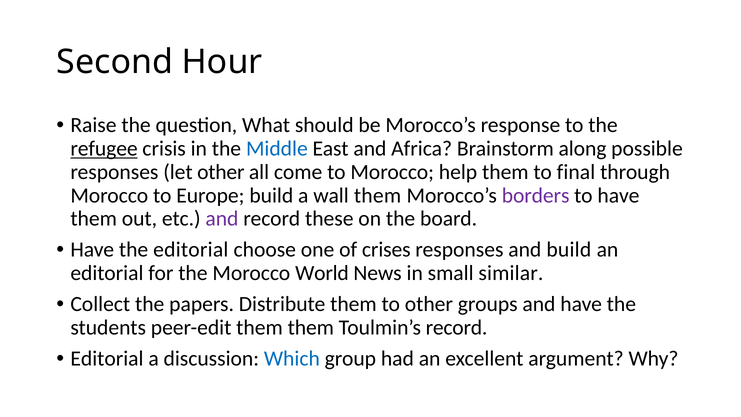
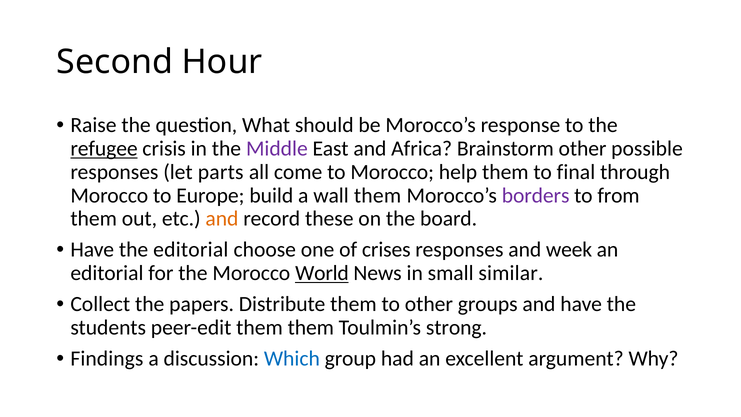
Middle colour: blue -> purple
Brainstorm along: along -> other
let other: other -> parts
to have: have -> from
and at (222, 219) colour: purple -> orange
and build: build -> week
World underline: none -> present
Toulmin’s record: record -> strong
Editorial at (107, 359): Editorial -> Findings
